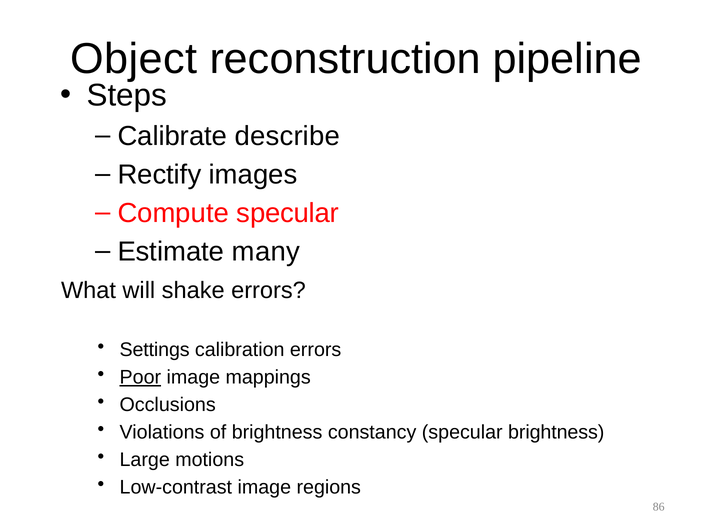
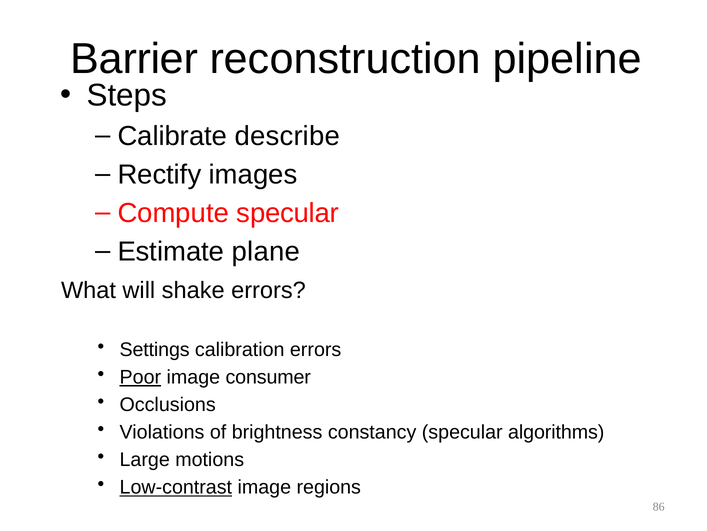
Object: Object -> Barrier
many: many -> plane
mappings: mappings -> consumer
specular brightness: brightness -> algorithms
Low-contrast underline: none -> present
